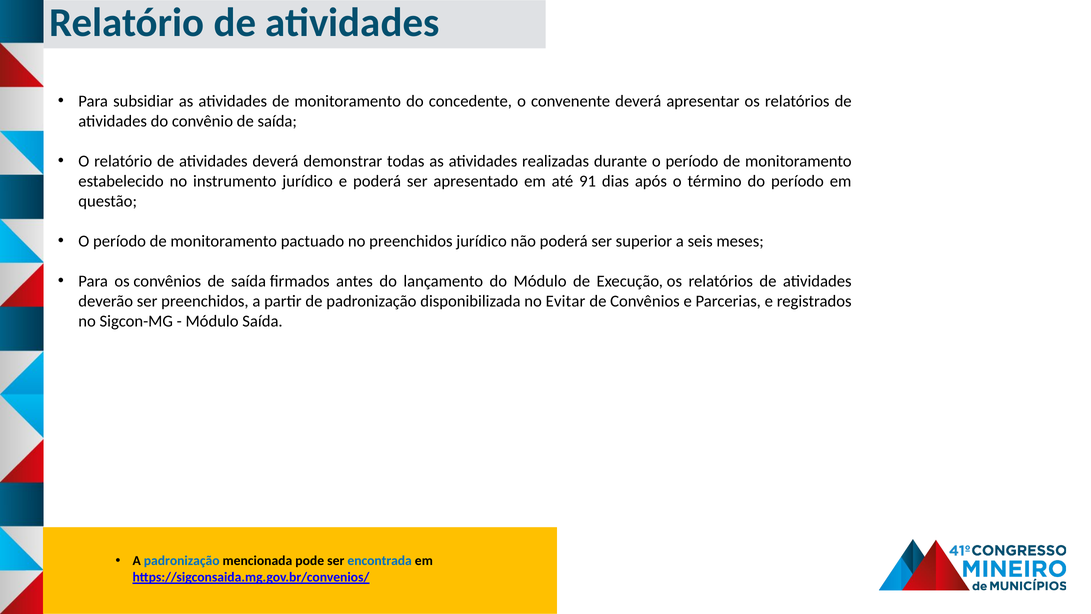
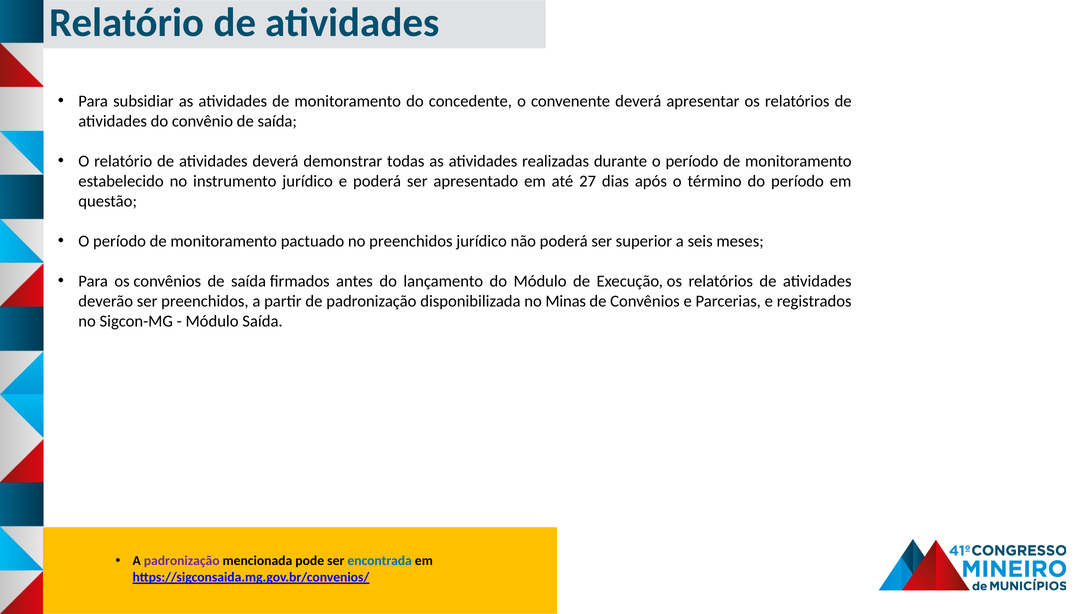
91: 91 -> 27
Evitar: Evitar -> Minas
padronização at (182, 561) colour: blue -> purple
